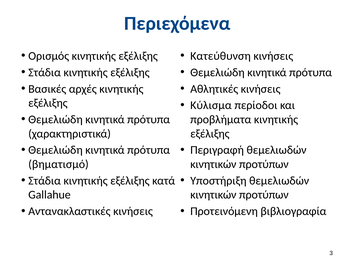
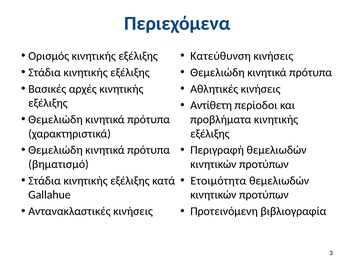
Κύλισμα: Κύλισμα -> Αντίθετη
Υποστήριξη: Υποστήριξη -> Ετοιμότητα
